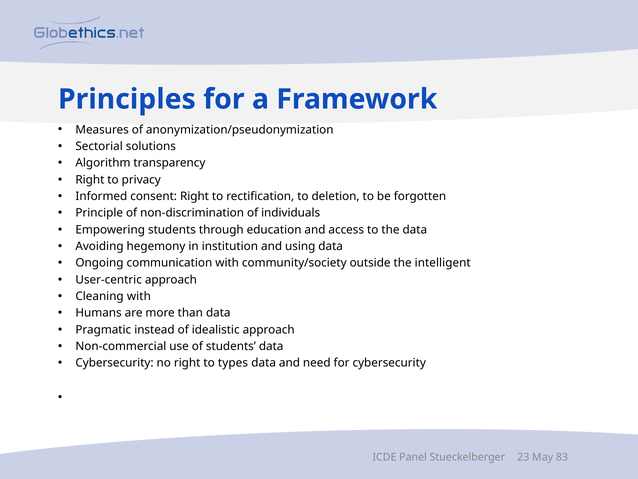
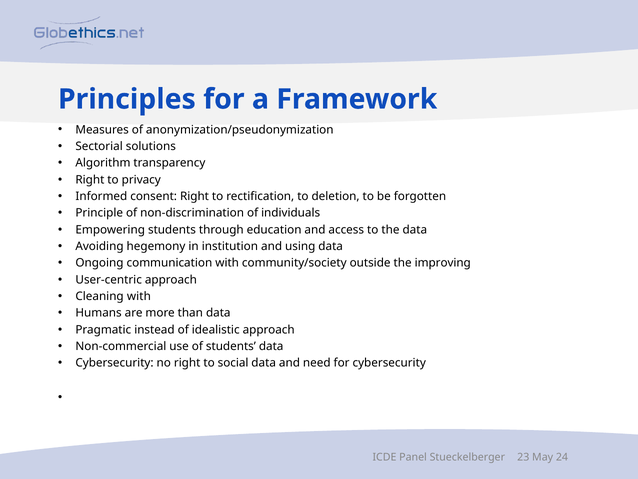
intelligent: intelligent -> improving
types: types -> social
83: 83 -> 24
